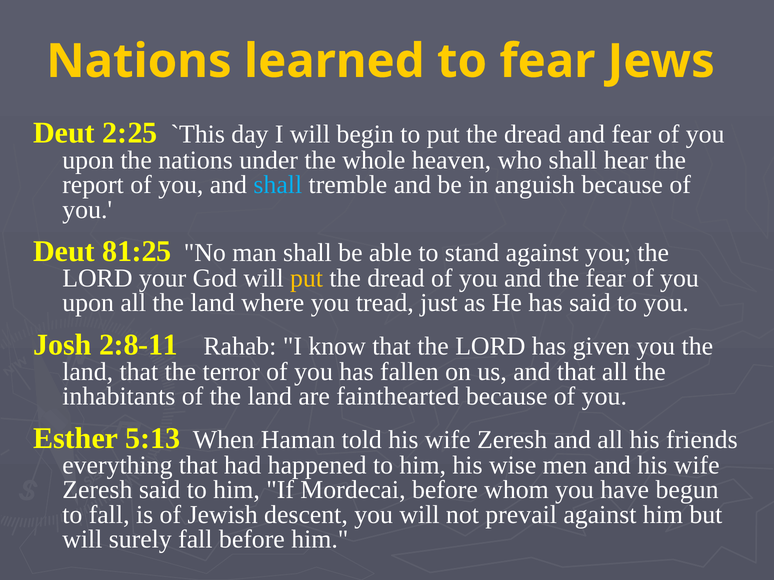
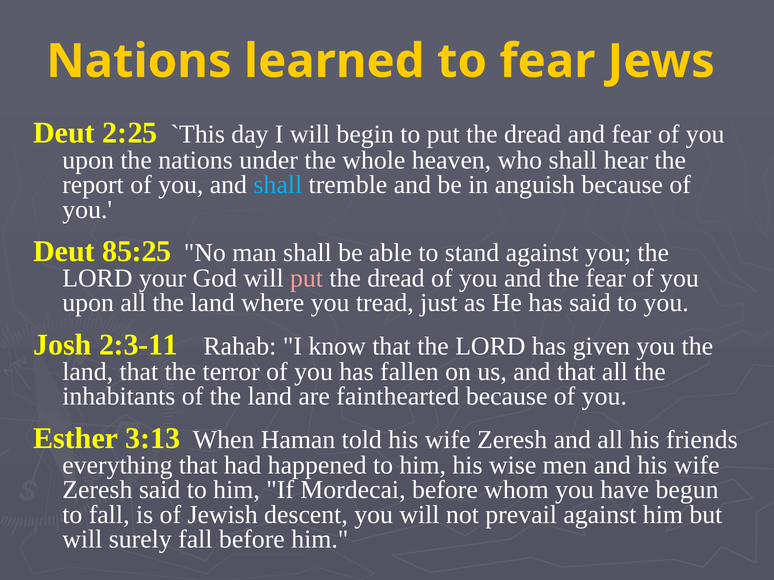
81:25: 81:25 -> 85:25
put at (307, 278) colour: yellow -> pink
2:8-11: 2:8-11 -> 2:3-11
5:13: 5:13 -> 3:13
